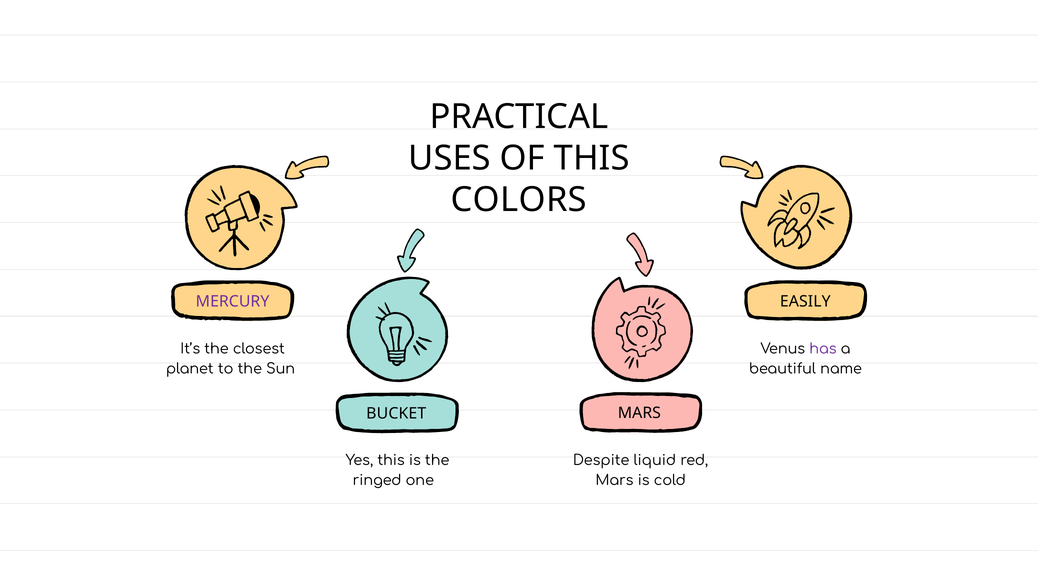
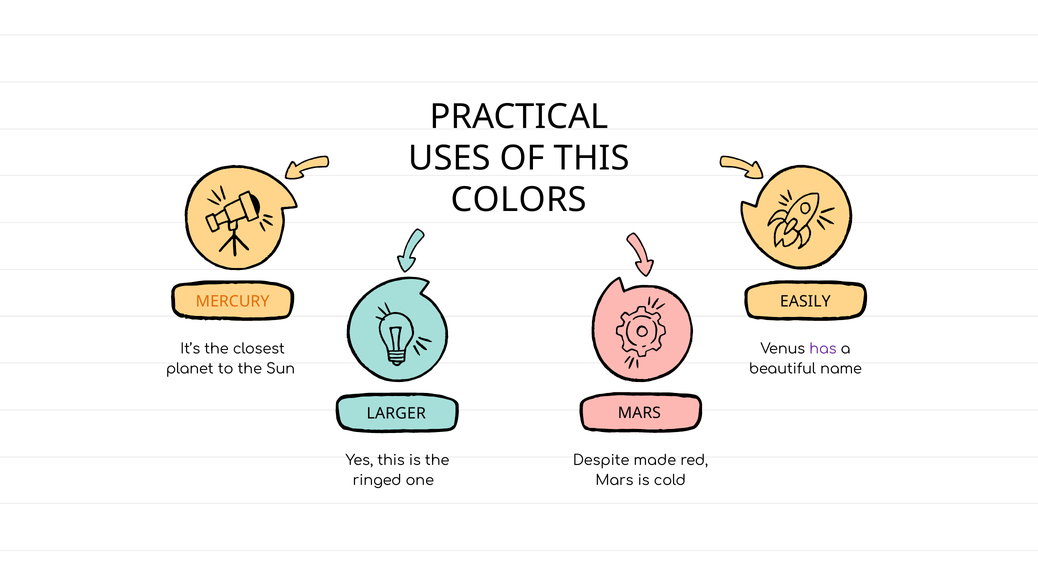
MERCURY colour: purple -> orange
BUCKET: BUCKET -> LARGER
liquid: liquid -> made
